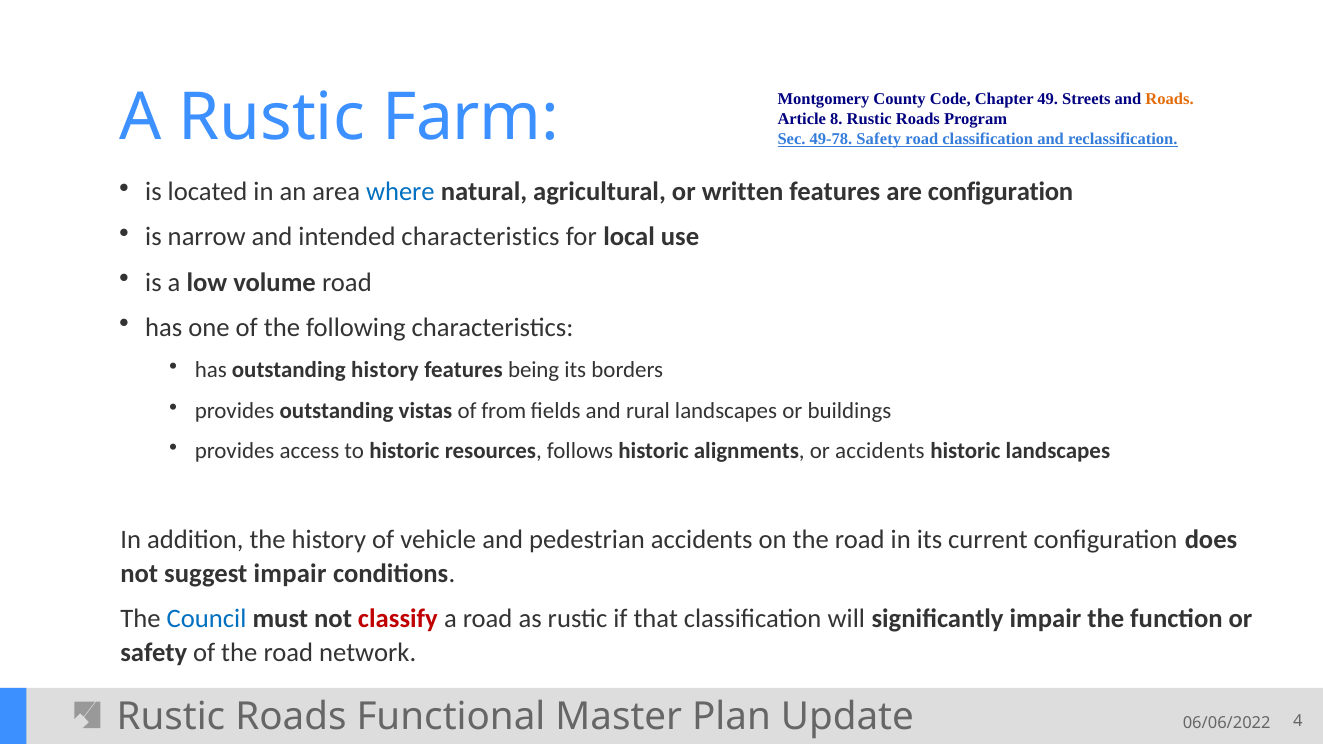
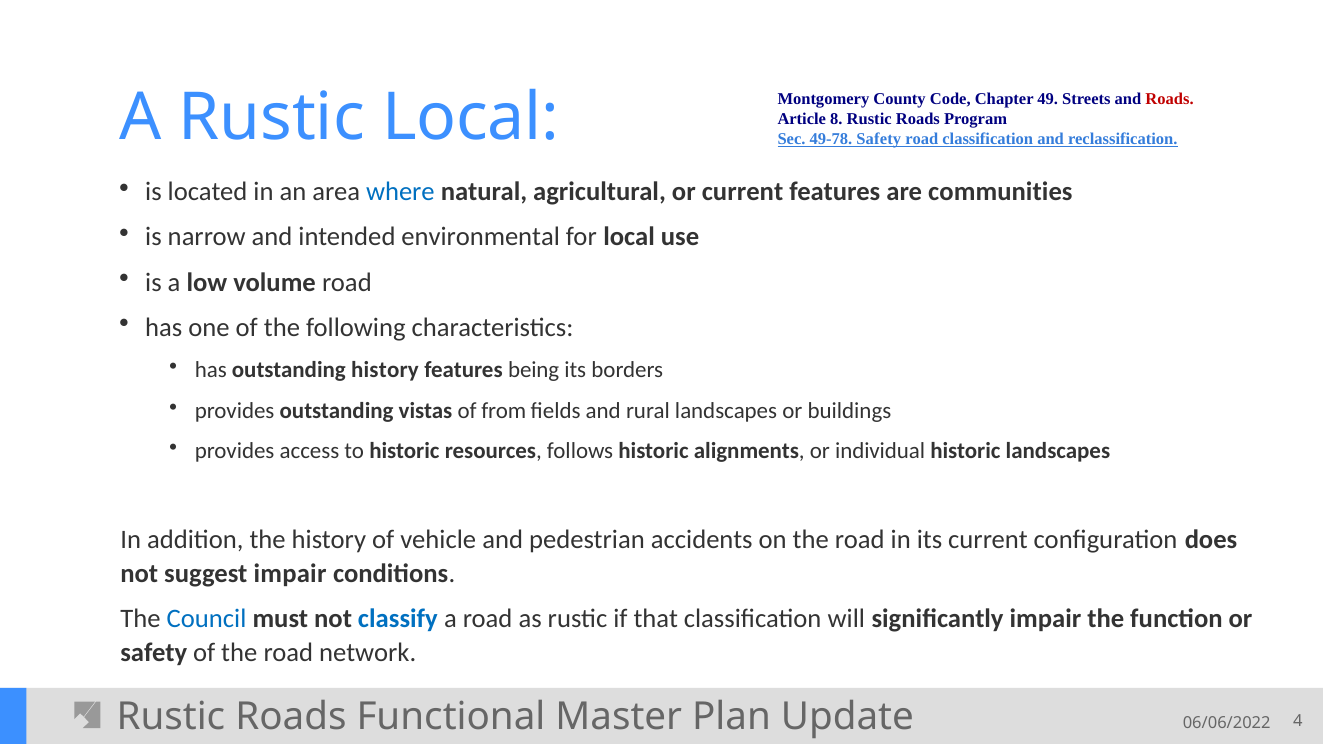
Roads at (1170, 99) colour: orange -> red
Rustic Farm: Farm -> Local
or written: written -> current
are configuration: configuration -> communities
intended characteristics: characteristics -> environmental
or accidents: accidents -> individual
classify colour: red -> blue
